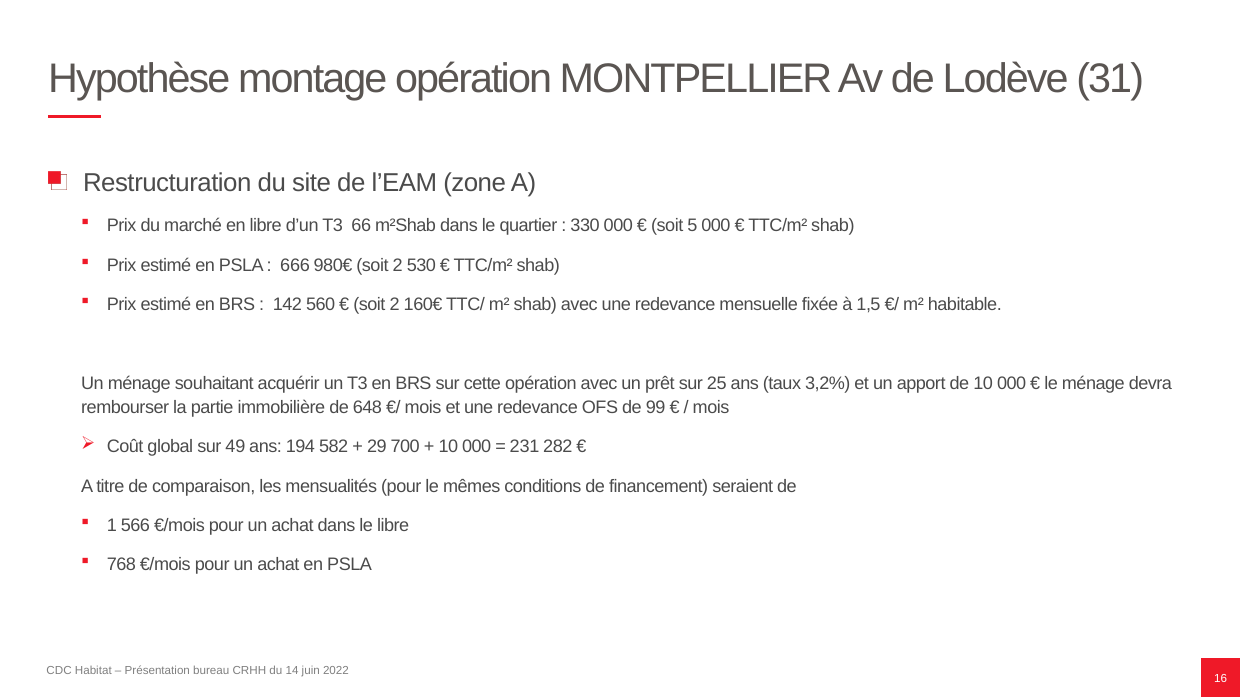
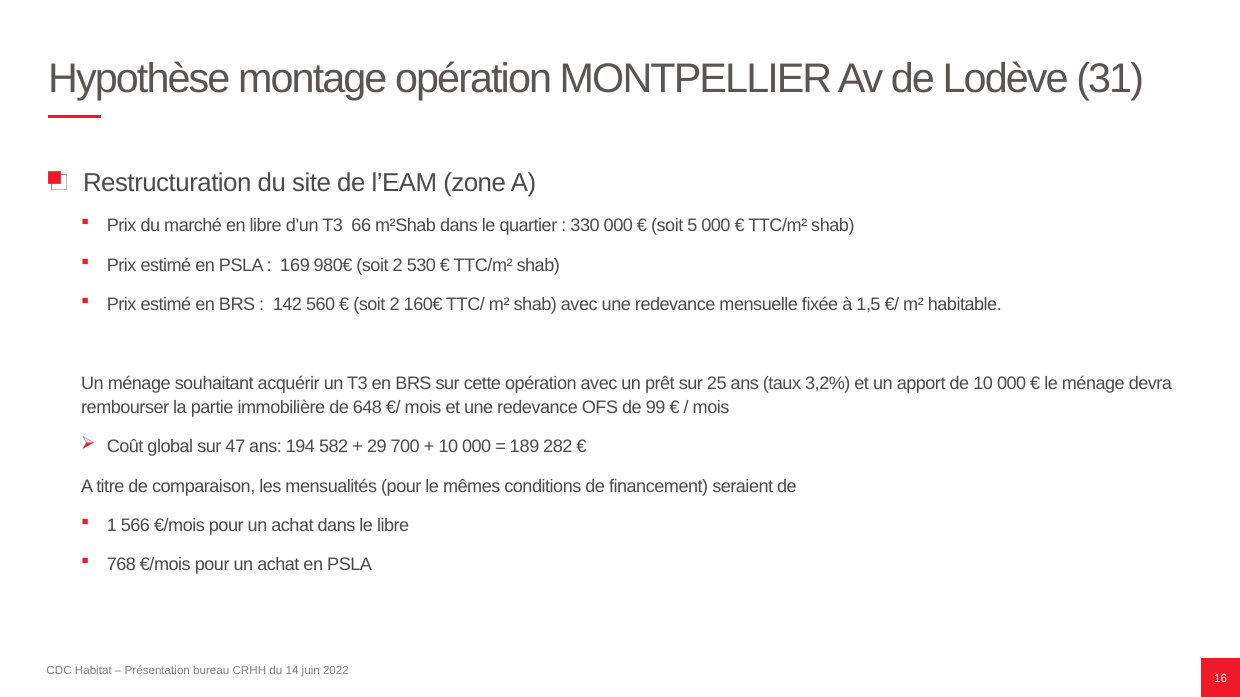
666: 666 -> 169
49: 49 -> 47
231: 231 -> 189
